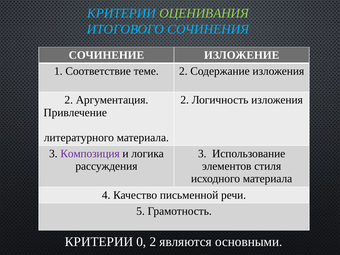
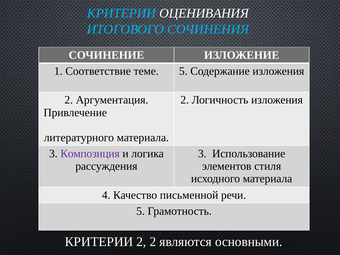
ОЦЕНИВАНИЯ colour: light green -> white
теме 2: 2 -> 5
КРИТЕРИИ 0: 0 -> 2
